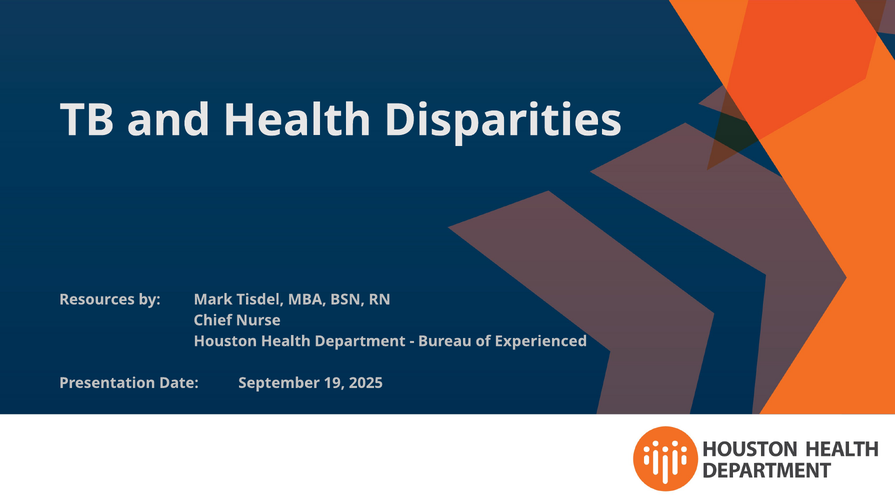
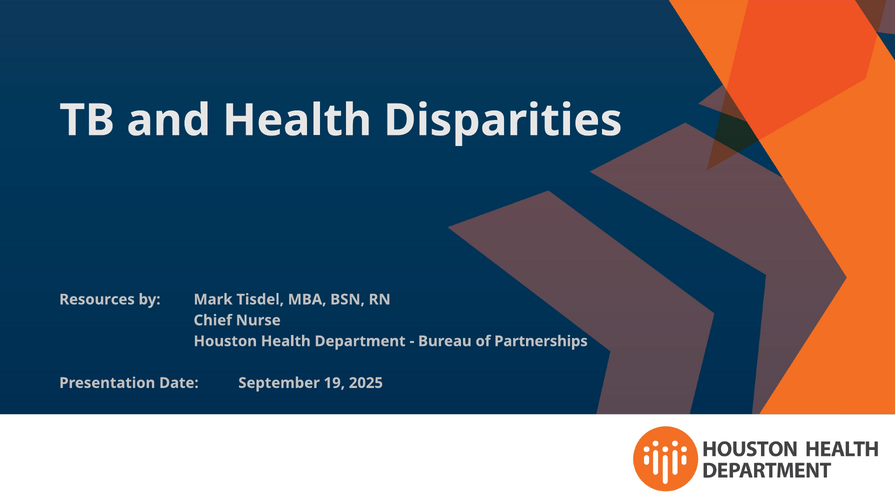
Experienced: Experienced -> Partnerships
